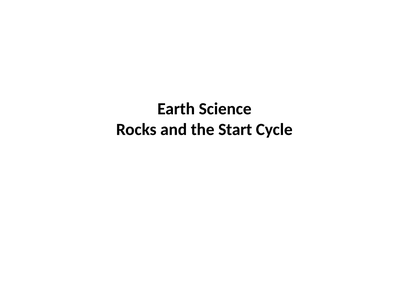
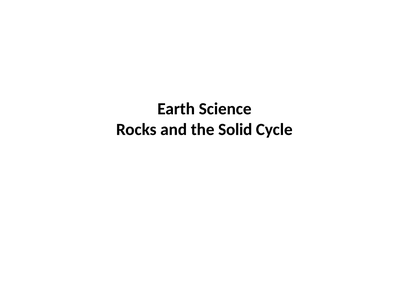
Start: Start -> Solid
